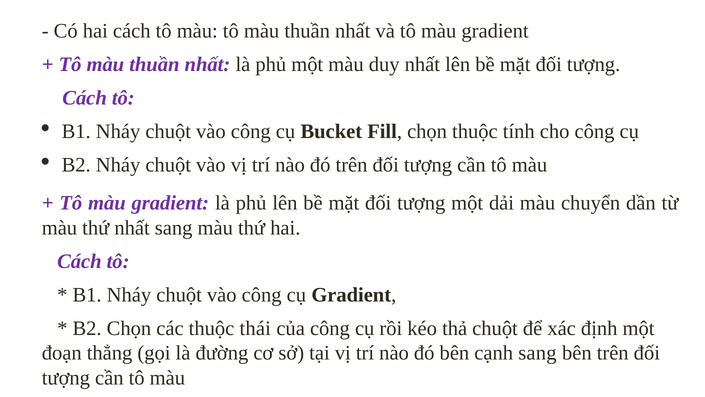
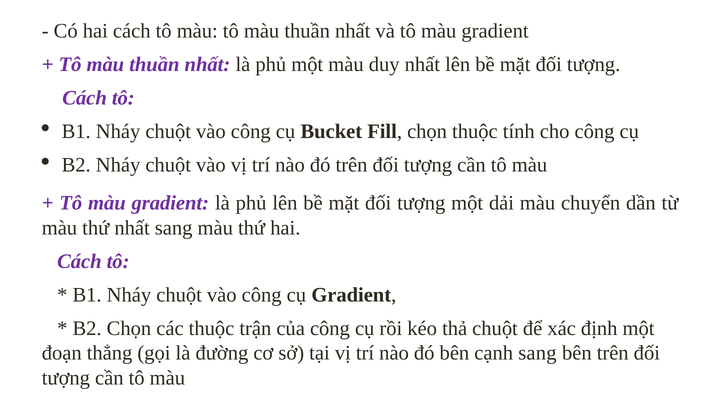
thái: thái -> trận
